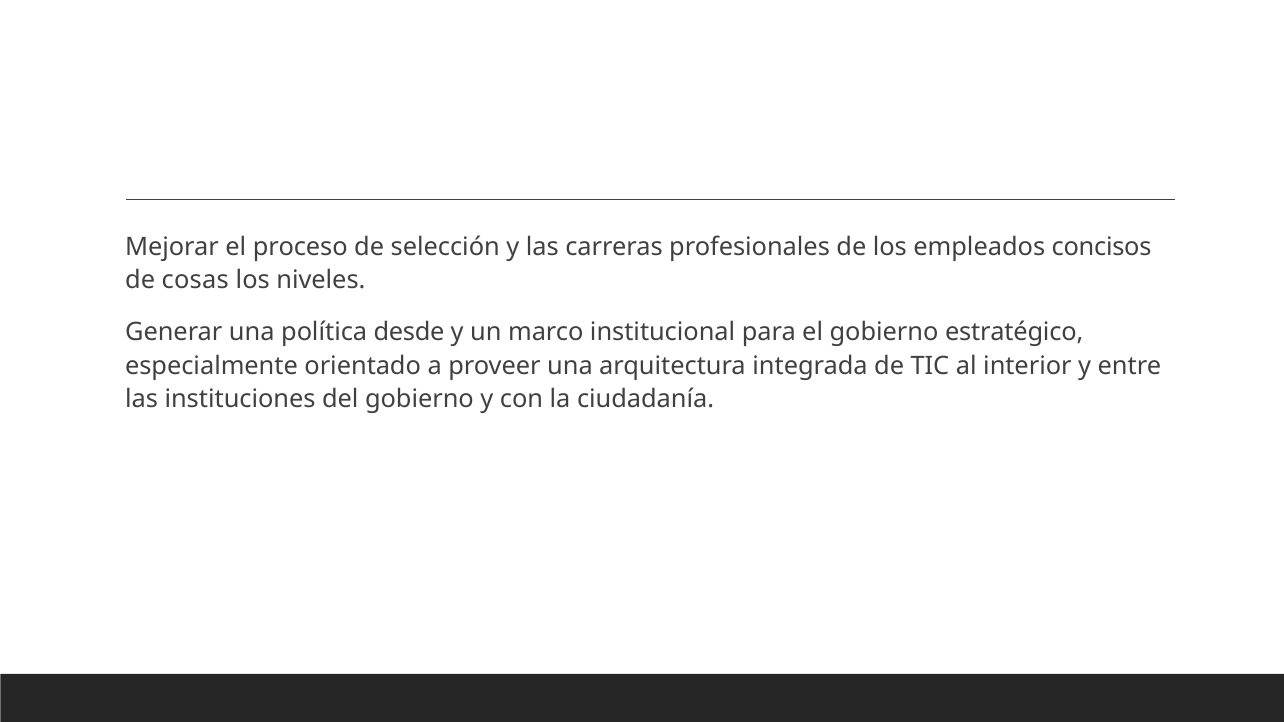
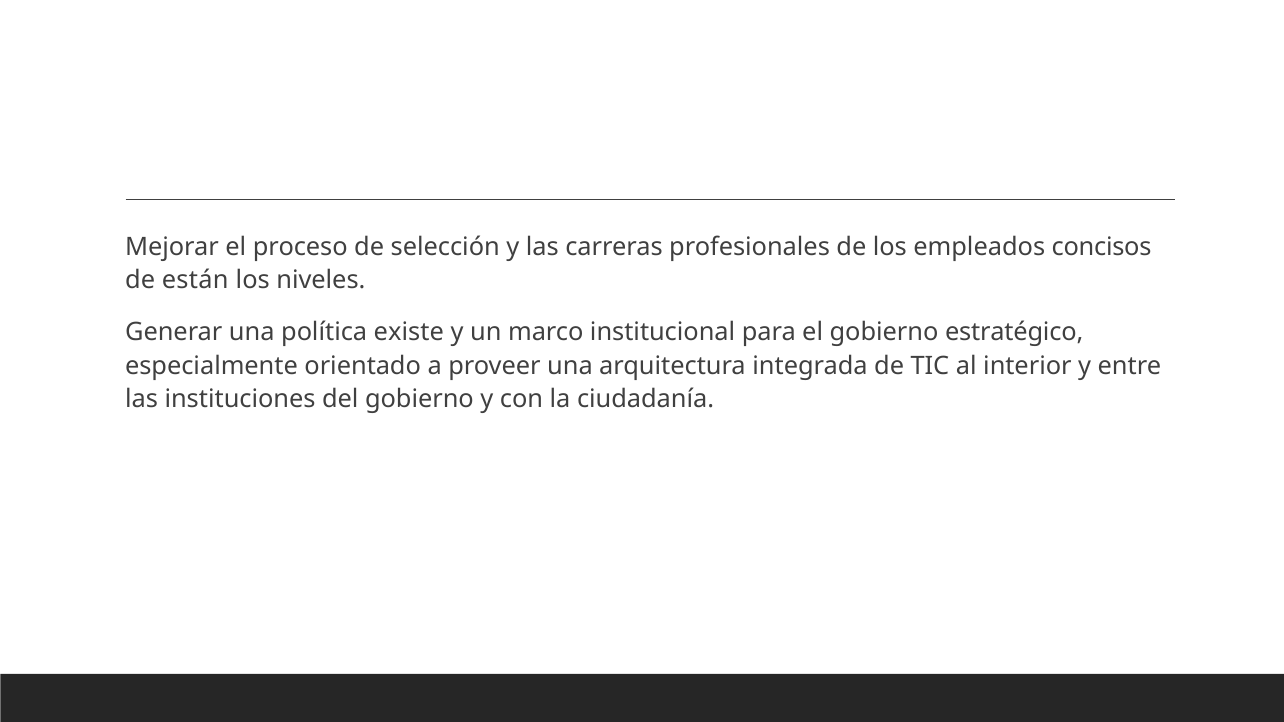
cosas: cosas -> están
desde: desde -> existe
